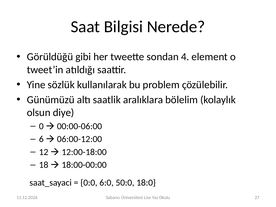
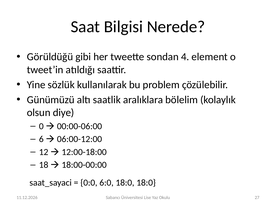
6:0 50:0: 50:0 -> 18:0
